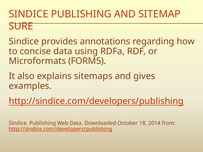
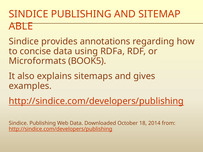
SURE: SURE -> ABLE
FORM5: FORM5 -> BOOK5
